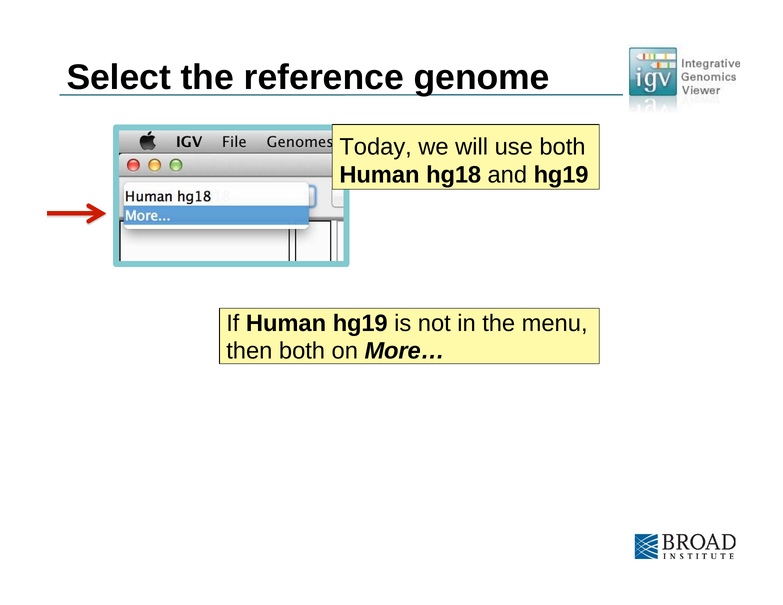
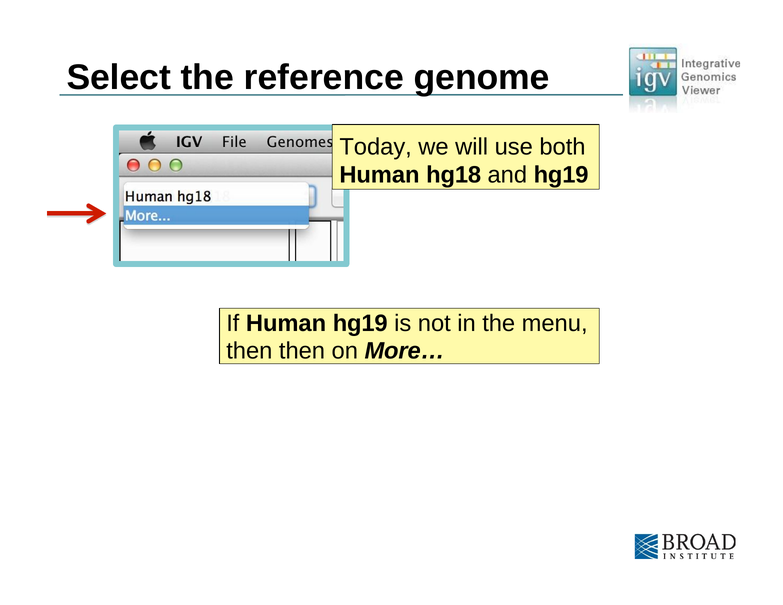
then both: both -> then
